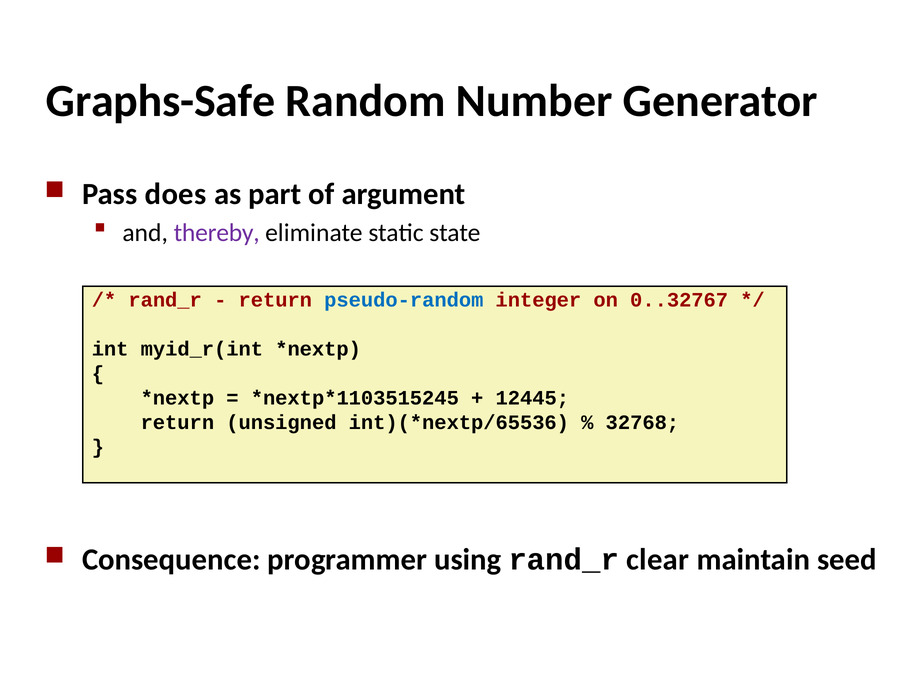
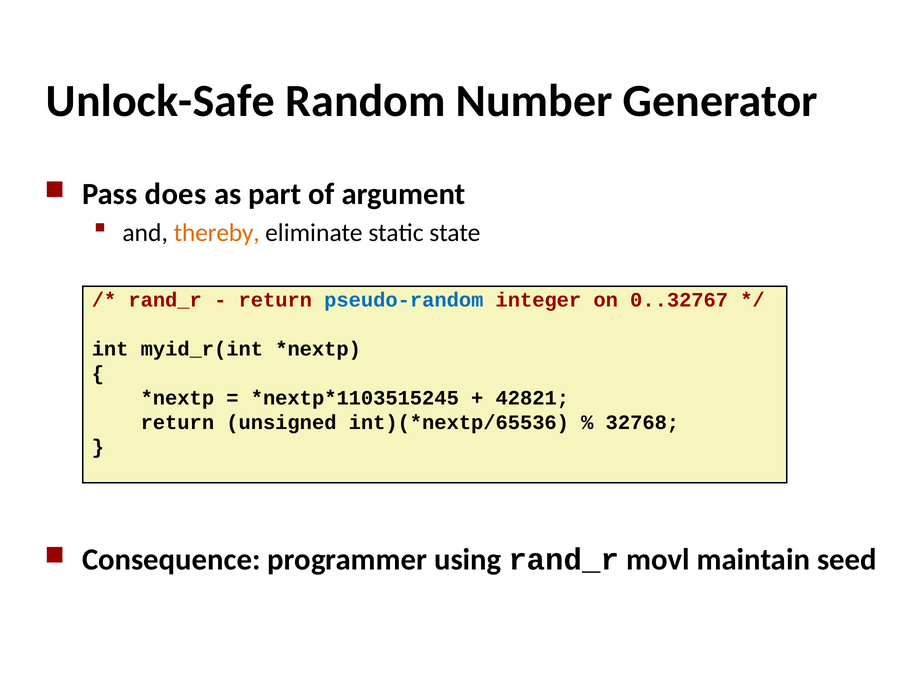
Graphs-Safe: Graphs-Safe -> Unlock-Safe
thereby colour: purple -> orange
12445: 12445 -> 42821
clear: clear -> movl
